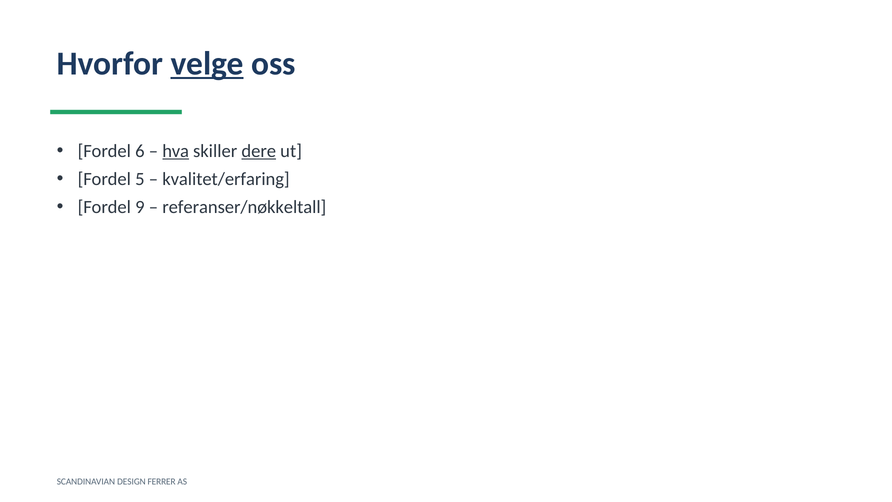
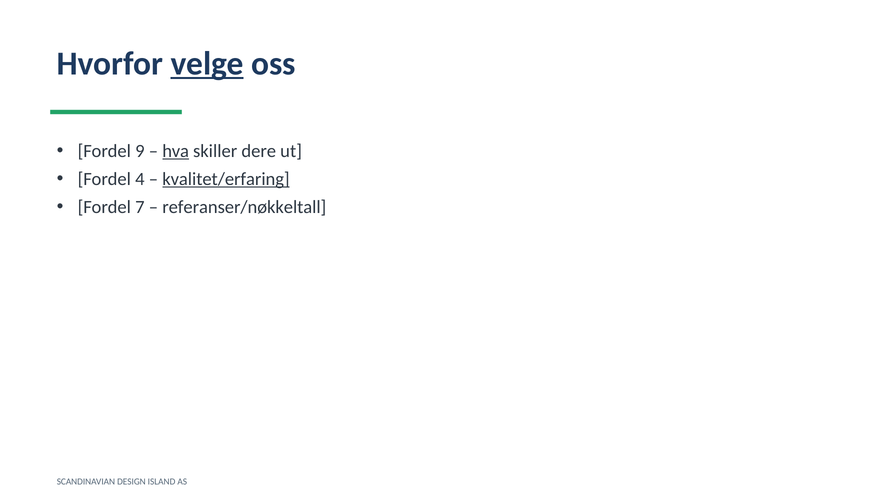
6: 6 -> 9
dere underline: present -> none
5: 5 -> 4
kvalitet/erfaring underline: none -> present
9: 9 -> 7
FERRER: FERRER -> ISLAND
